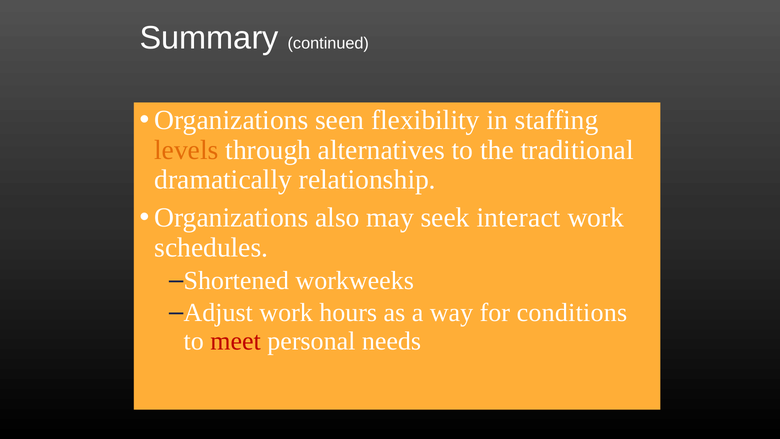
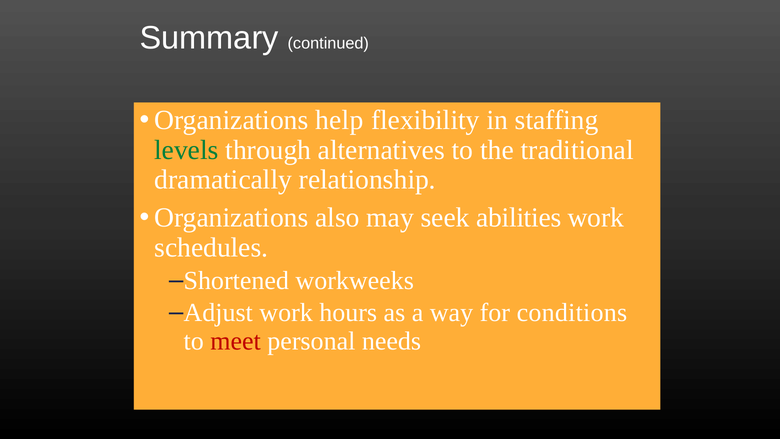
seen: seen -> help
levels colour: orange -> green
interact: interact -> abilities
